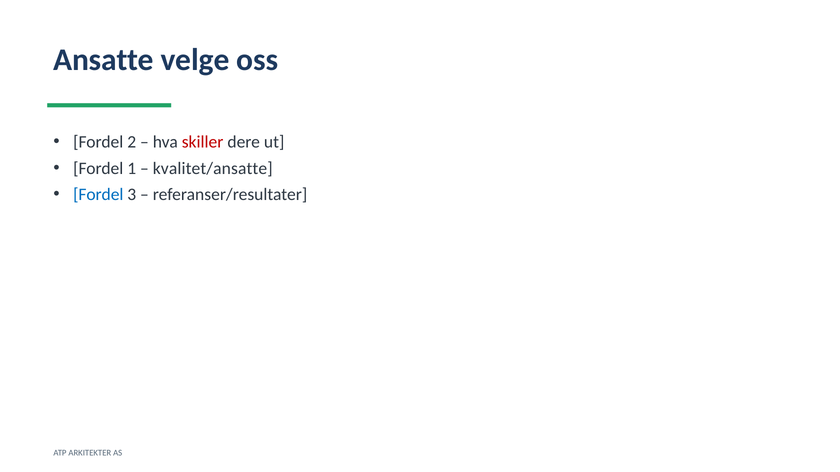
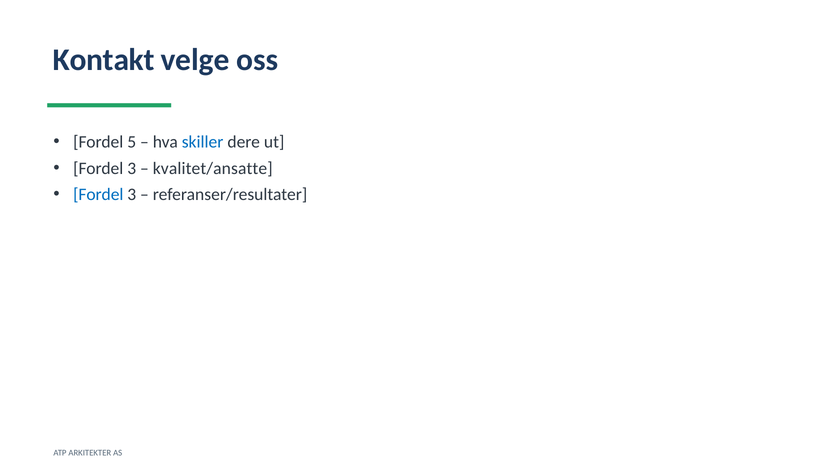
Ansatte: Ansatte -> Kontakt
2: 2 -> 5
skiller colour: red -> blue
1 at (132, 169): 1 -> 3
